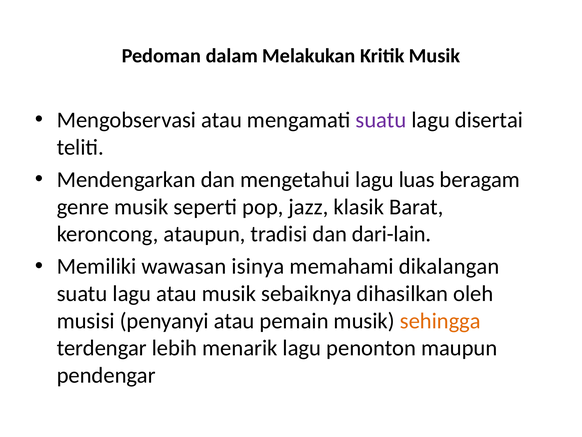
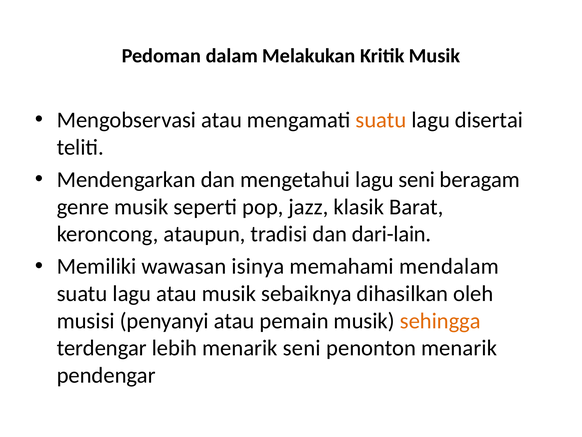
suatu at (381, 120) colour: purple -> orange
lagu luas: luas -> seni
dikalangan: dikalangan -> mendalam
menarik lagu: lagu -> seni
penonton maupun: maupun -> menarik
